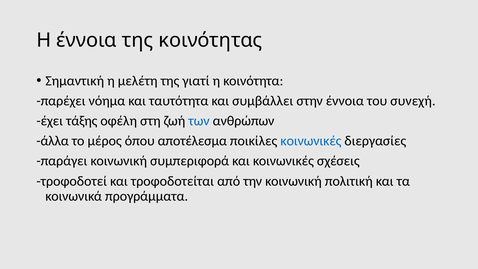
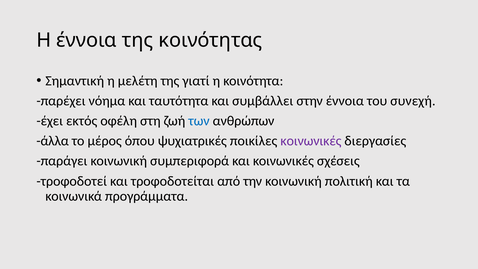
τάξης: τάξης -> εκτός
αποτέλεσμα: αποτέλεσμα -> ψυχιατρικές
κοινωνικές at (311, 141) colour: blue -> purple
